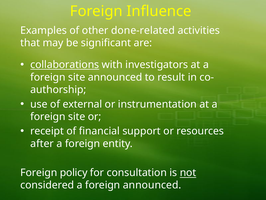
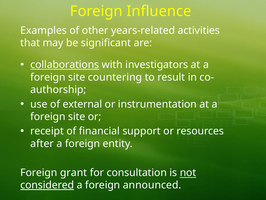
done-related: done-related -> years-related
site announced: announced -> countering
policy: policy -> grant
considered underline: none -> present
